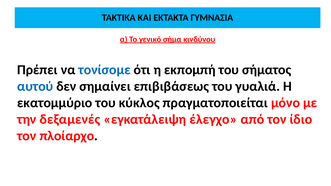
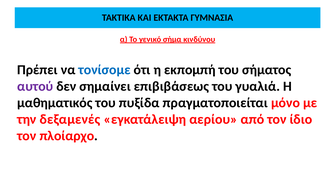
αυτού colour: blue -> purple
εκατομμύριο: εκατομμύριο -> μαθηματικός
κύκλος: κύκλος -> πυξίδα
έλεγχο: έλεγχο -> αερίου
